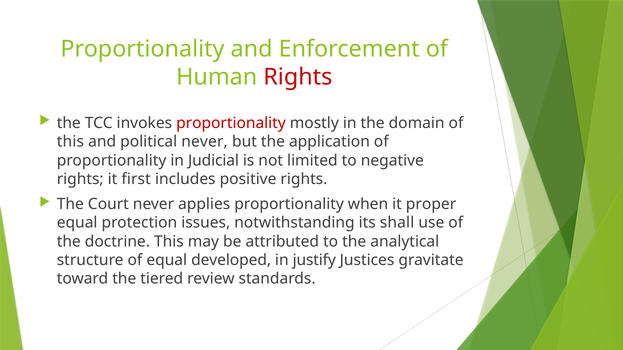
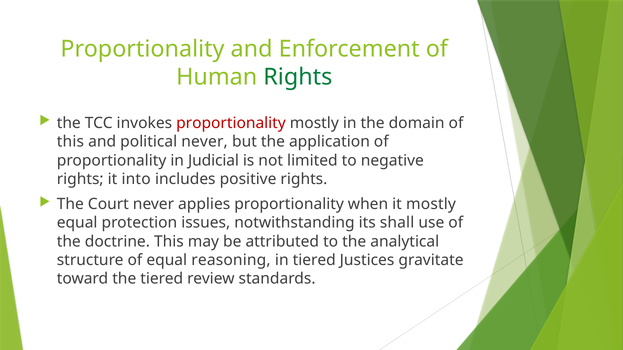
Rights at (298, 77) colour: red -> green
first: first -> into
it proper: proper -> mostly
developed: developed -> reasoning
in justify: justify -> tiered
